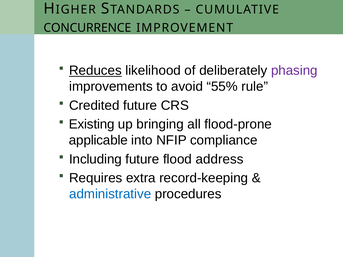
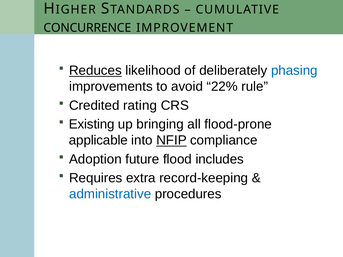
phasing colour: purple -> blue
55%: 55% -> 22%
Credited future: future -> rating
NFIP underline: none -> present
Including: Including -> Adoption
address: address -> includes
